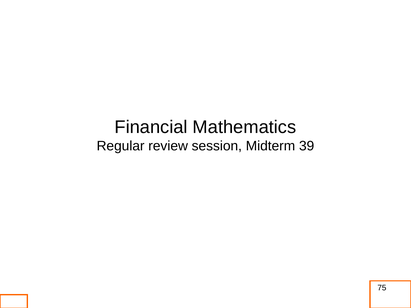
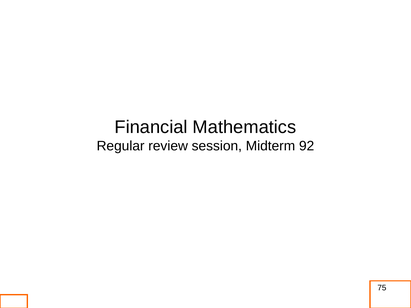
39: 39 -> 92
